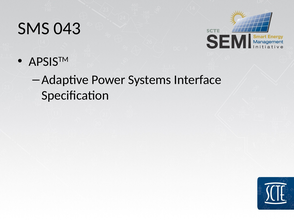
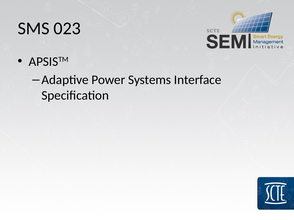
043: 043 -> 023
